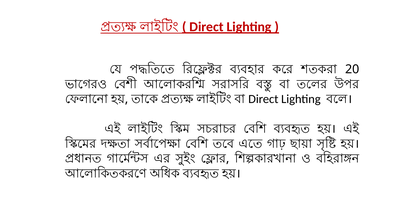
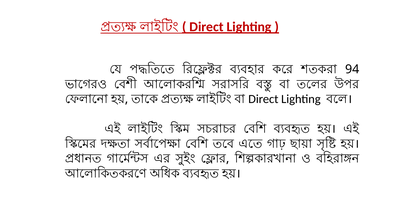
20: 20 -> 94
